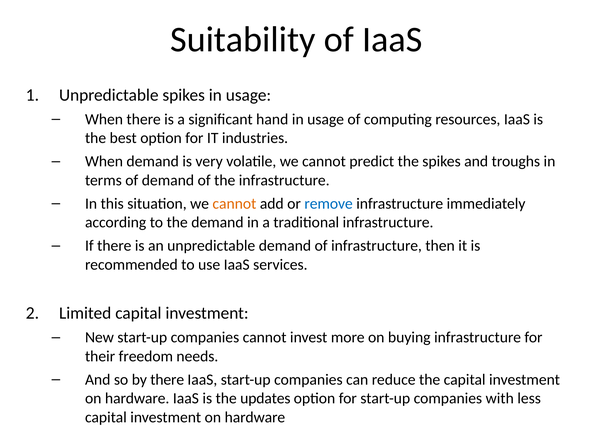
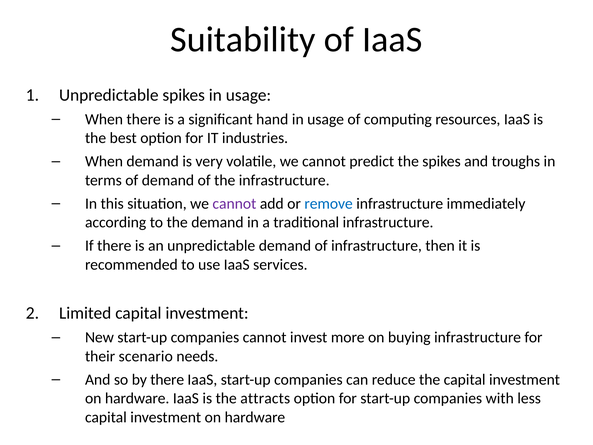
cannot at (234, 204) colour: orange -> purple
freedom: freedom -> scenario
updates: updates -> attracts
